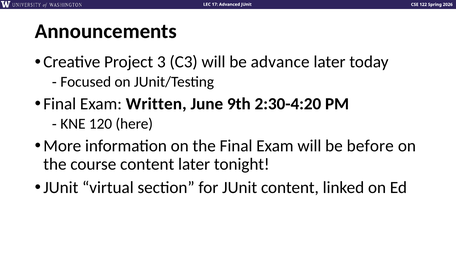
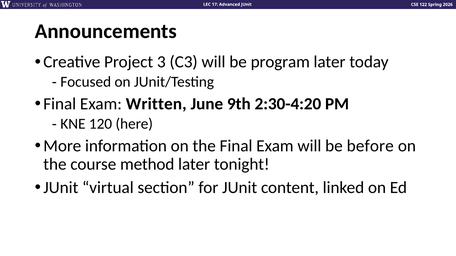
advance: advance -> program
course content: content -> method
